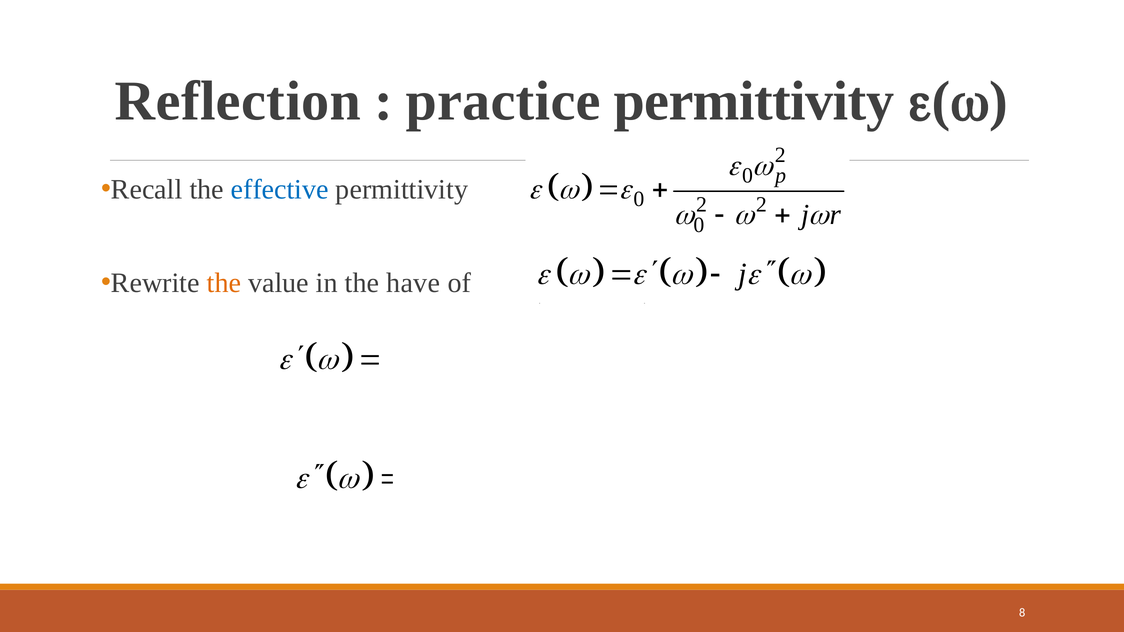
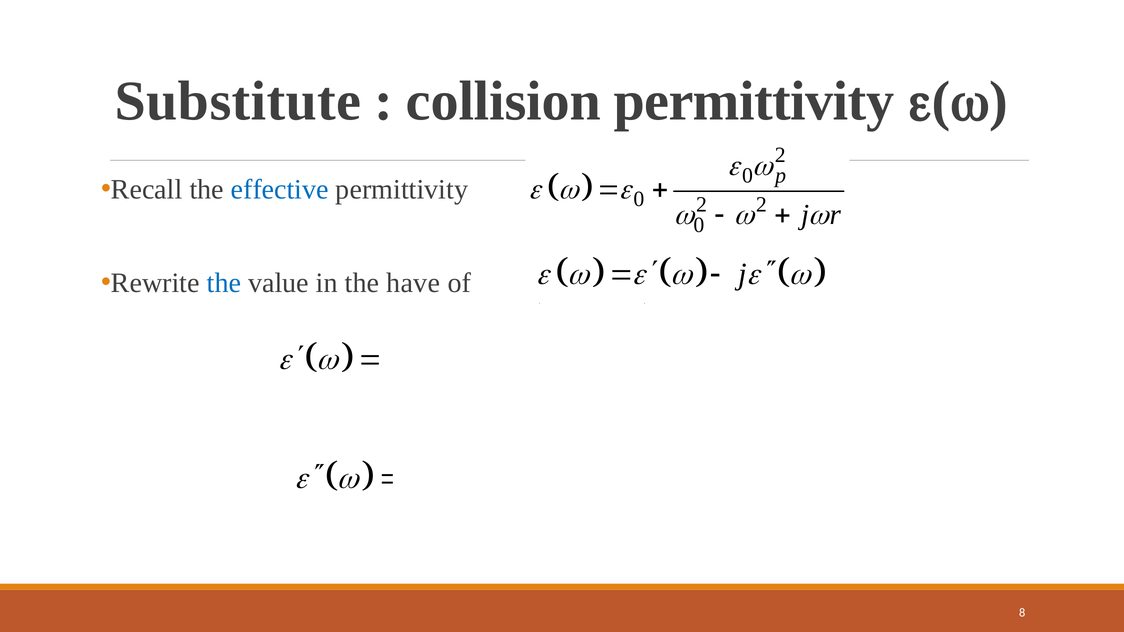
Reflection: Reflection -> Substitute
practice: practice -> collision
the at (224, 283) colour: orange -> blue
